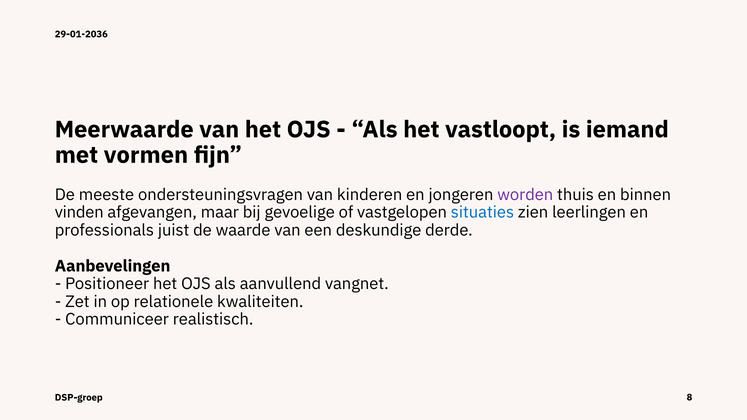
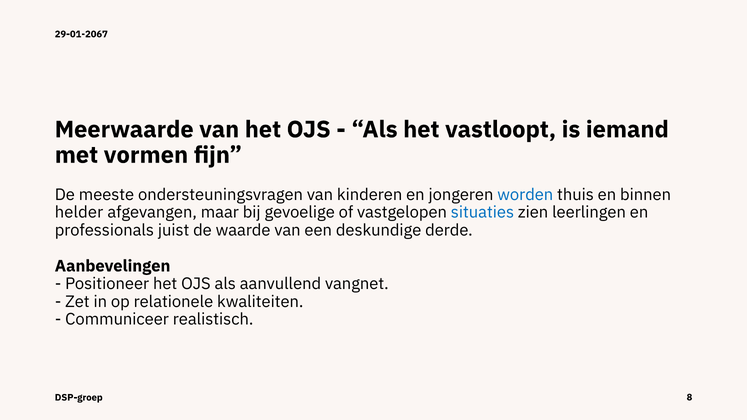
29-01-2036: 29-01-2036 -> 29-01-2067
worden colour: purple -> blue
vinden: vinden -> helder
